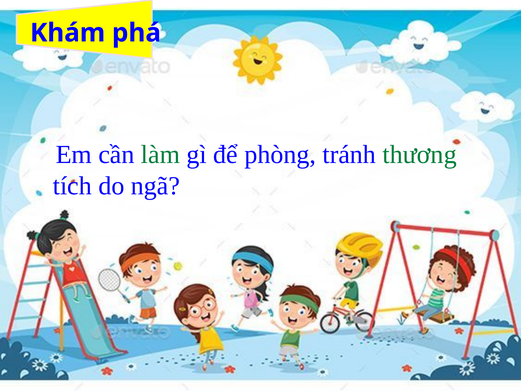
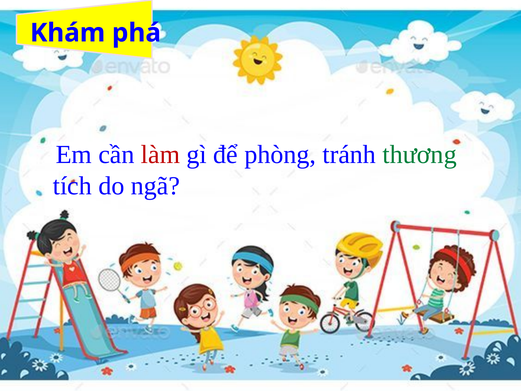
làm colour: green -> red
